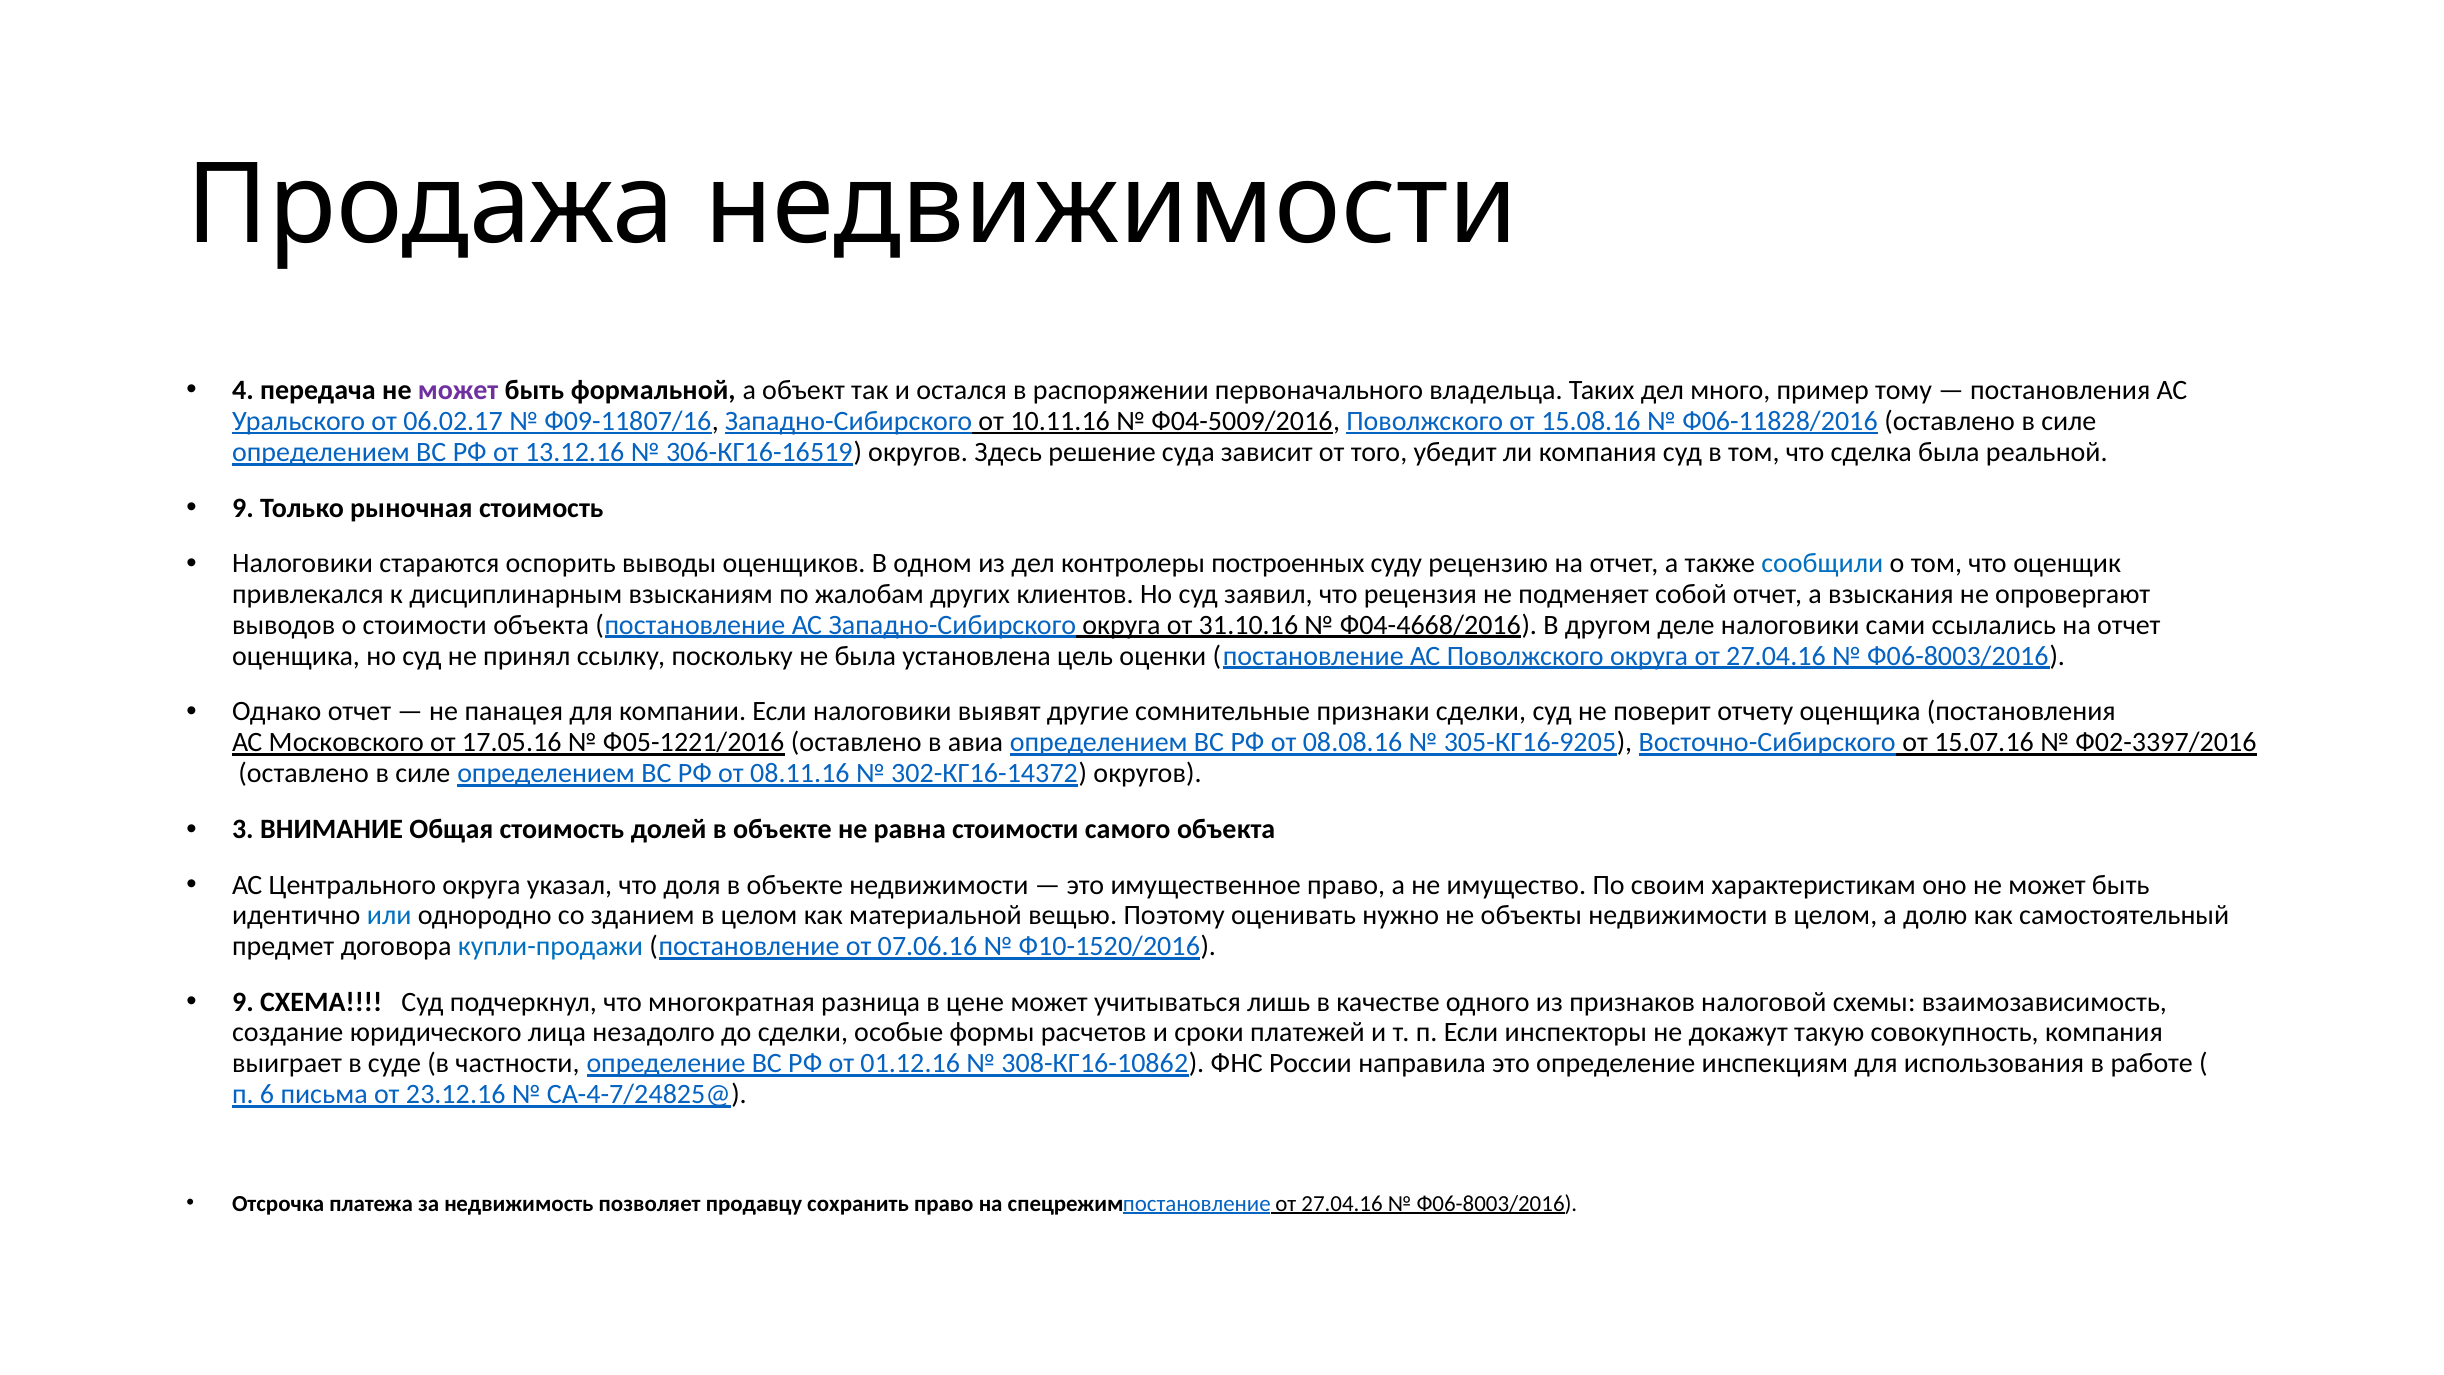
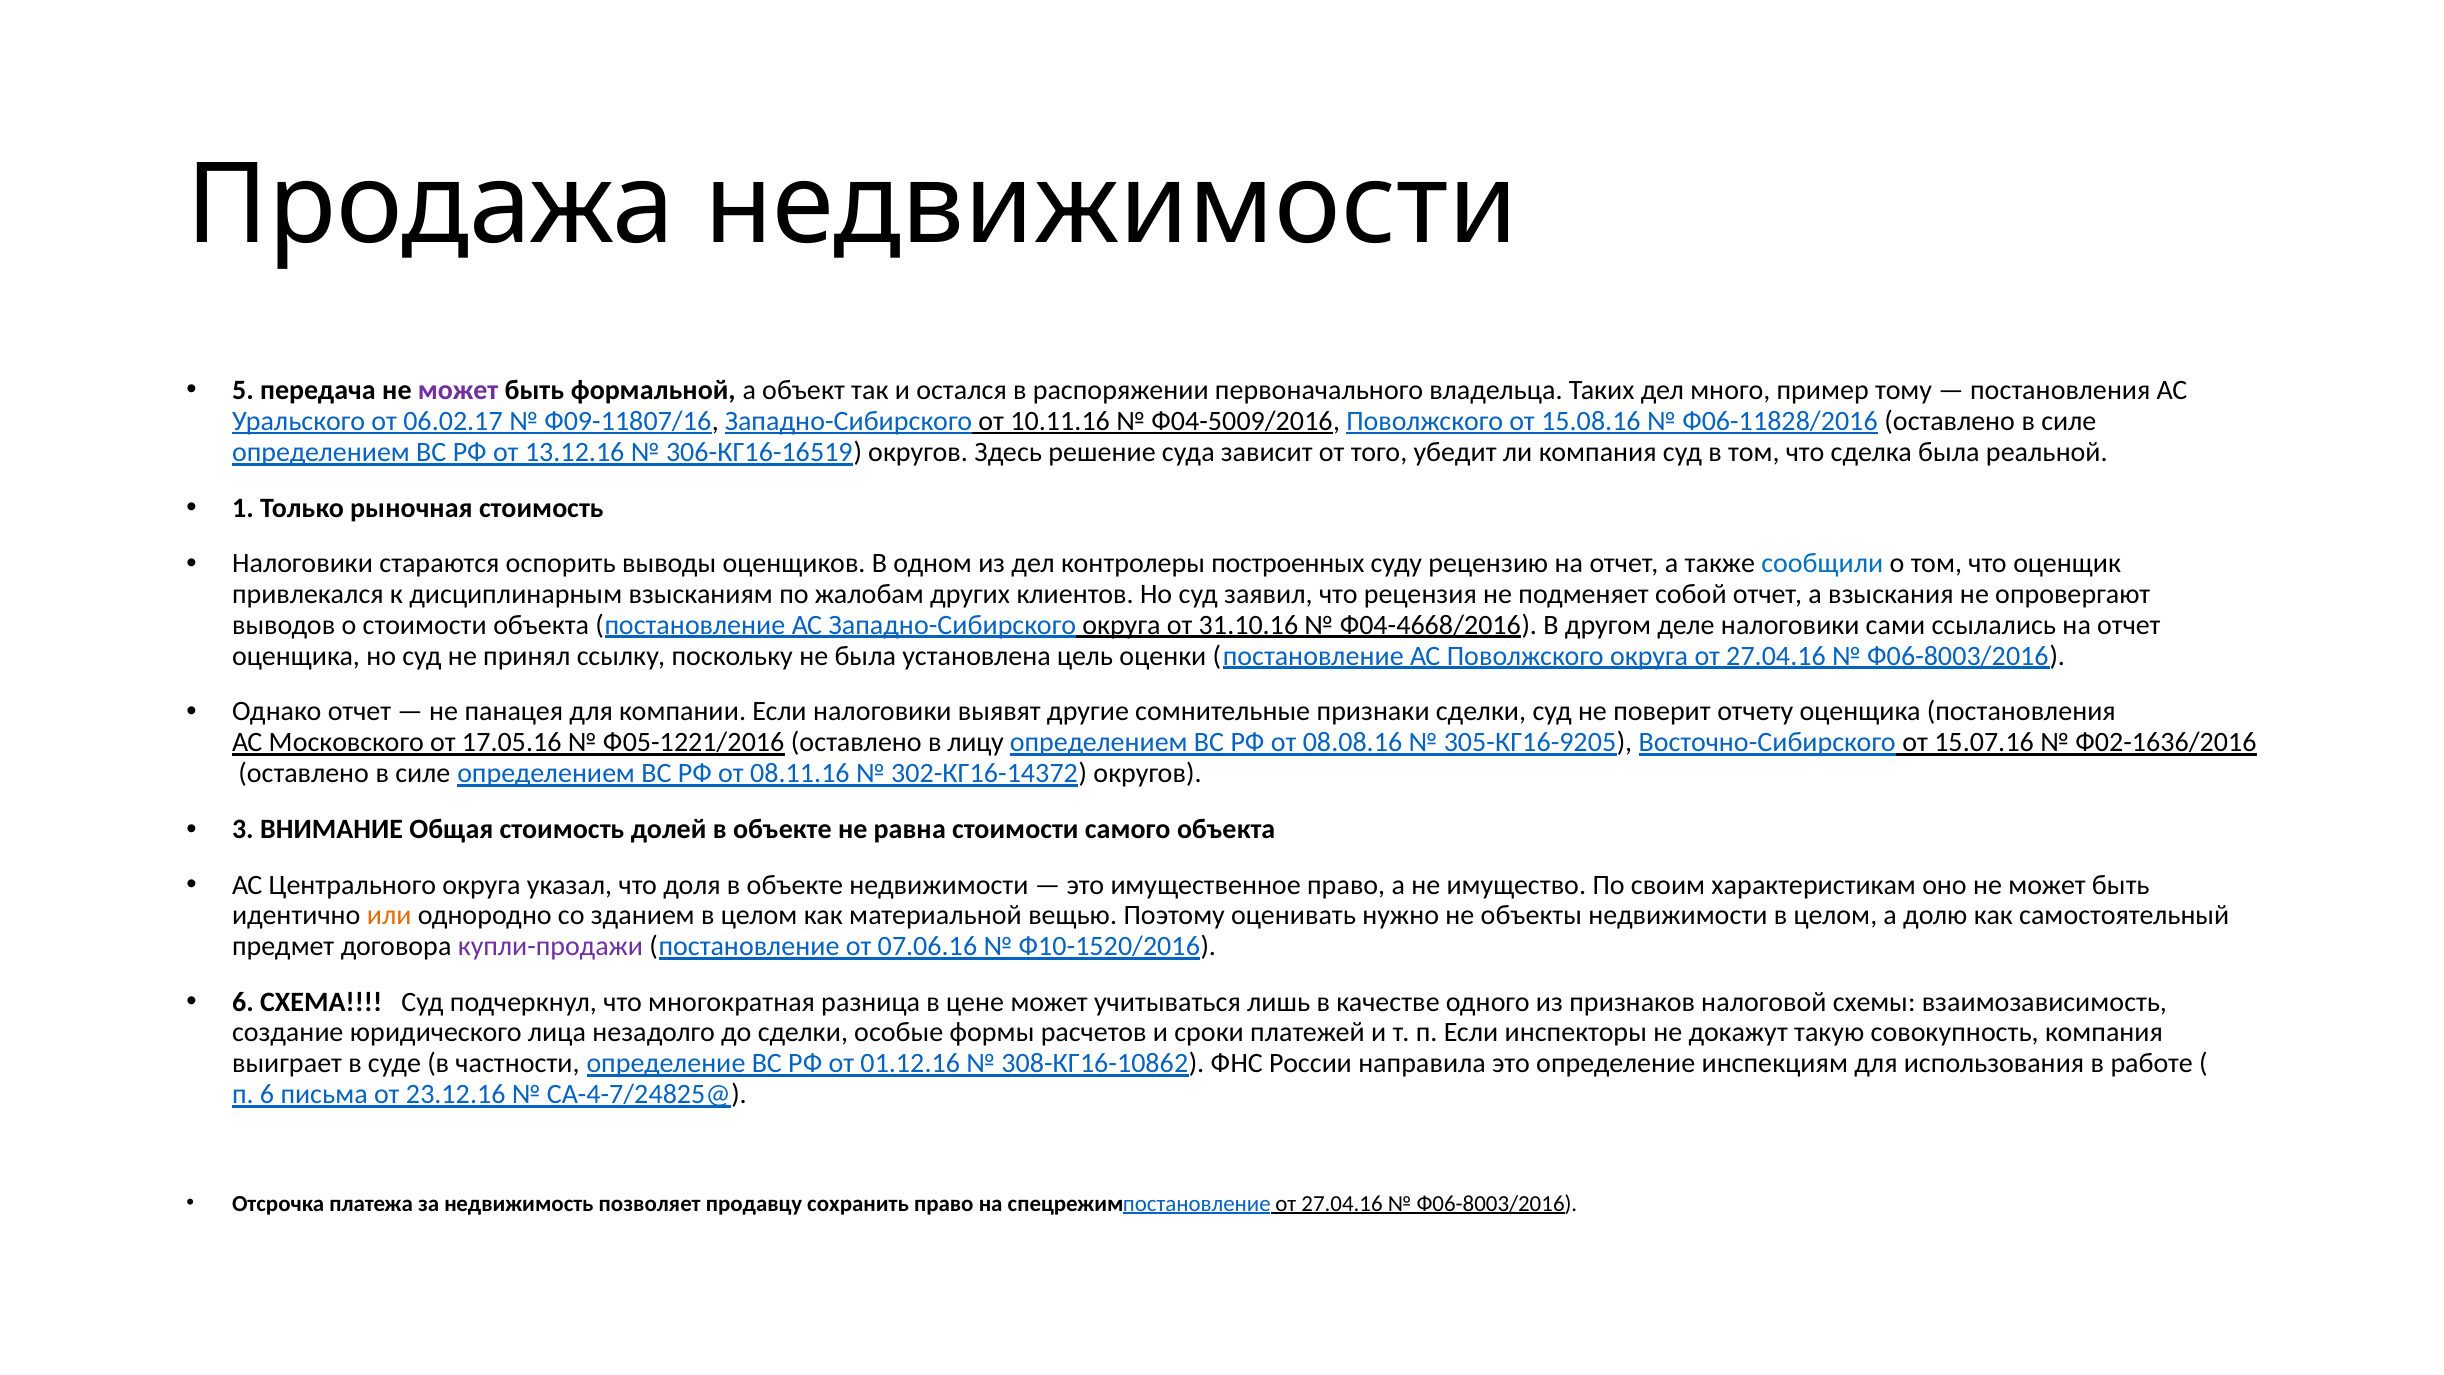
4: 4 -> 5
9 at (243, 508): 9 -> 1
авиа: авиа -> лицу
Ф02-3397/2016: Ф02-3397/2016 -> Ф02-1636/2016
или colour: blue -> orange
купли-продажи colour: blue -> purple
9 at (243, 1002): 9 -> 6
